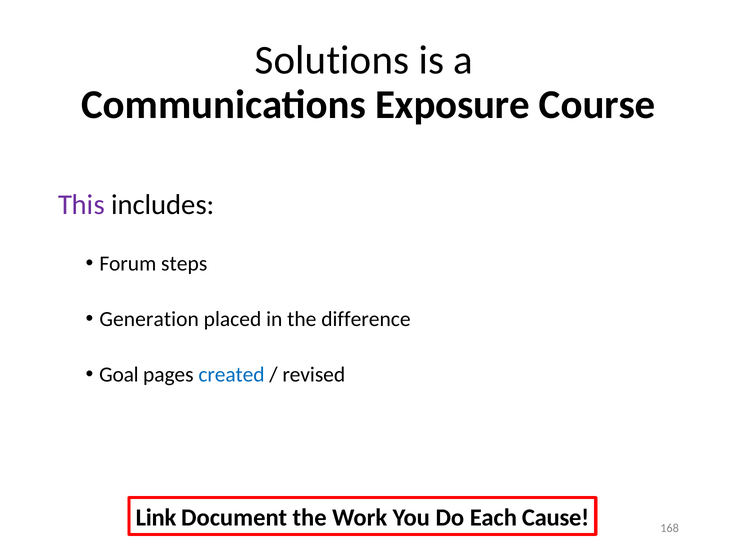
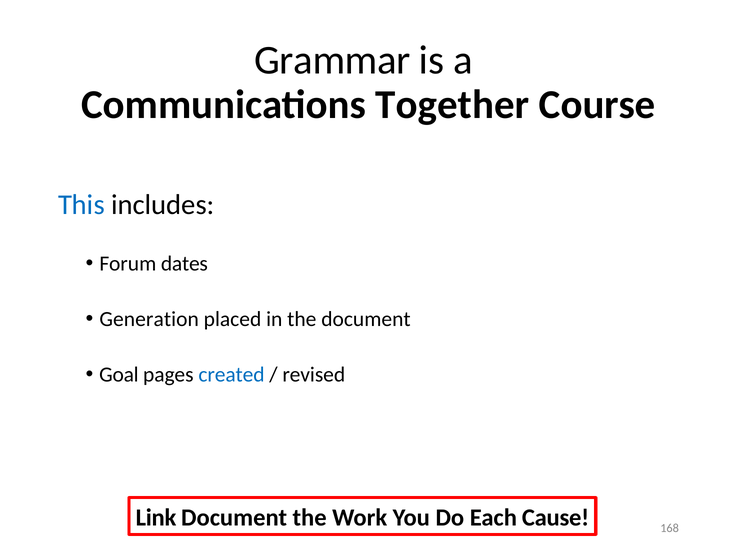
Solutions: Solutions -> Grammar
Exposure: Exposure -> Together
This colour: purple -> blue
steps: steps -> dates
the difference: difference -> document
